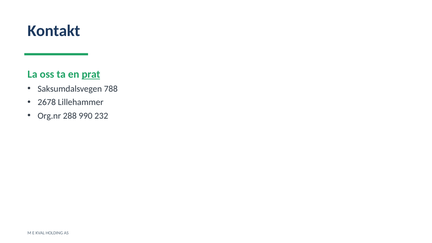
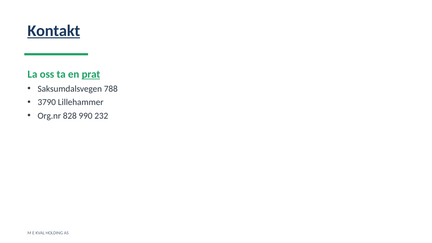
Kontakt underline: none -> present
2678: 2678 -> 3790
288: 288 -> 828
